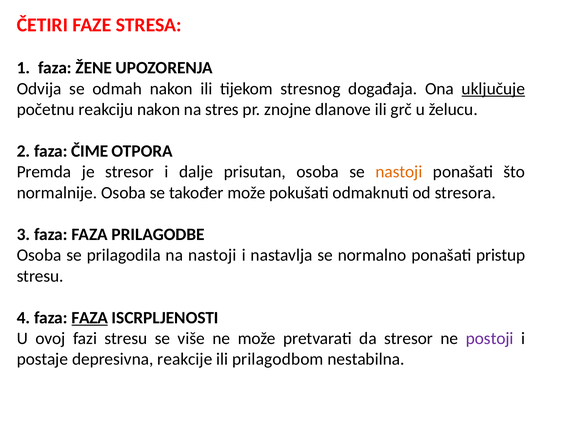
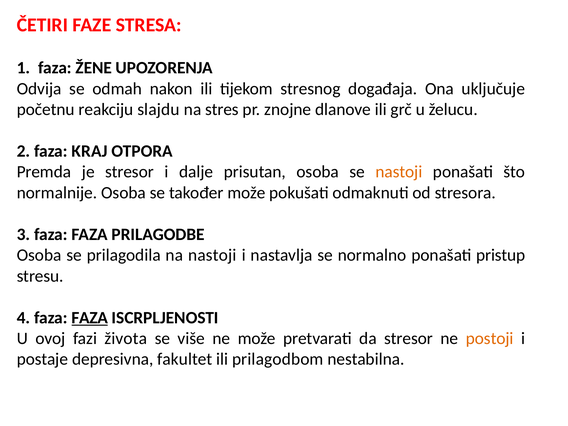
uključuje underline: present -> none
reakciju nakon: nakon -> slajdu
ČIME: ČIME -> KRAJ
fazi stresu: stresu -> života
postoji colour: purple -> orange
reakcije: reakcije -> fakultet
